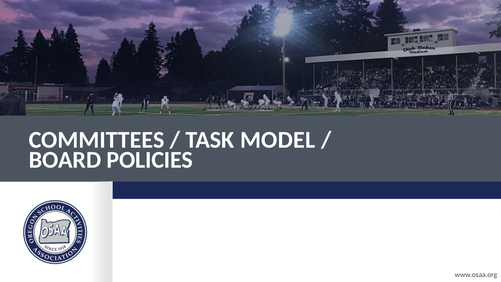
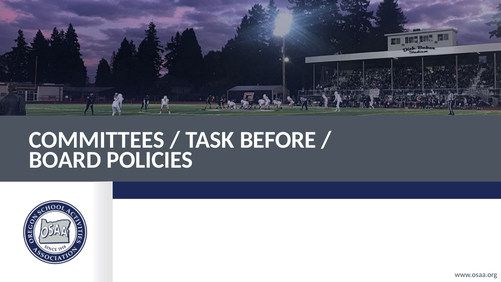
MODEL: MODEL -> BEFORE
